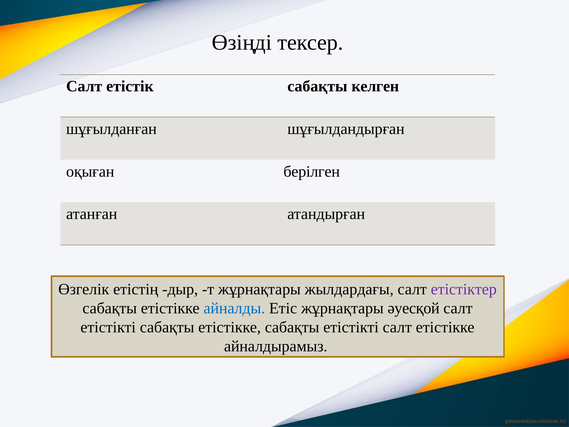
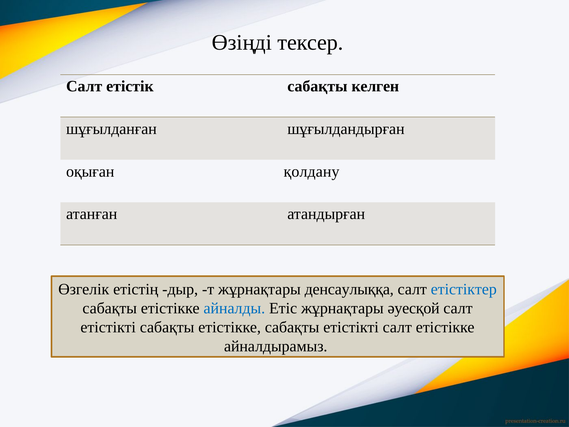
берілген: берілген -> қолдану
жылдардағы: жылдардағы -> денсаулыққа
етістіктер colour: purple -> blue
